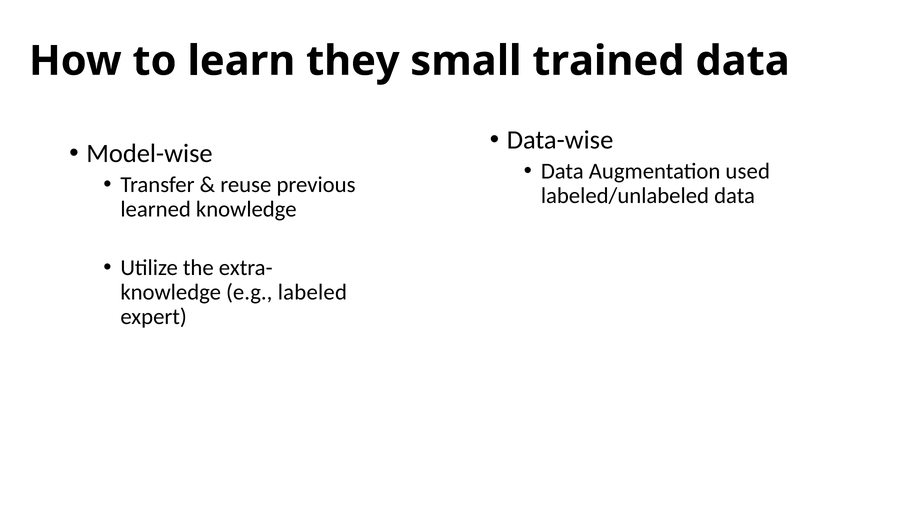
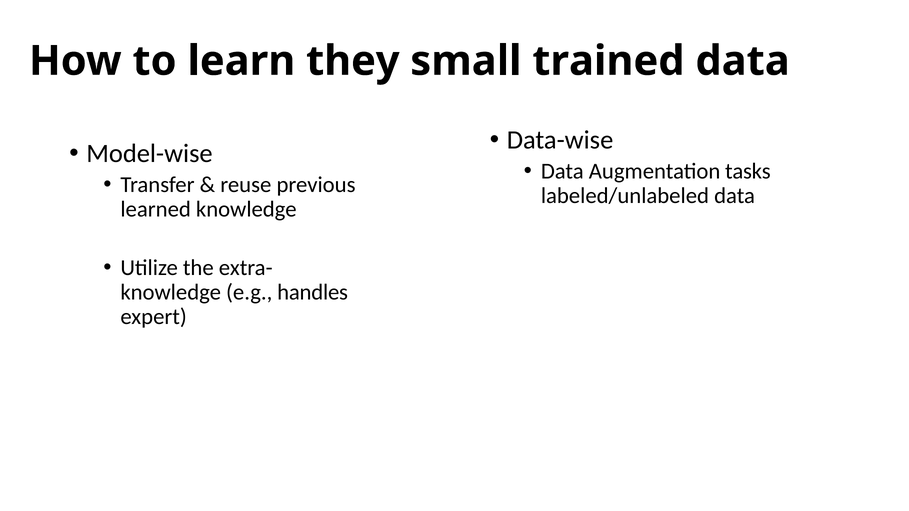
used: used -> tasks
labeled: labeled -> handles
